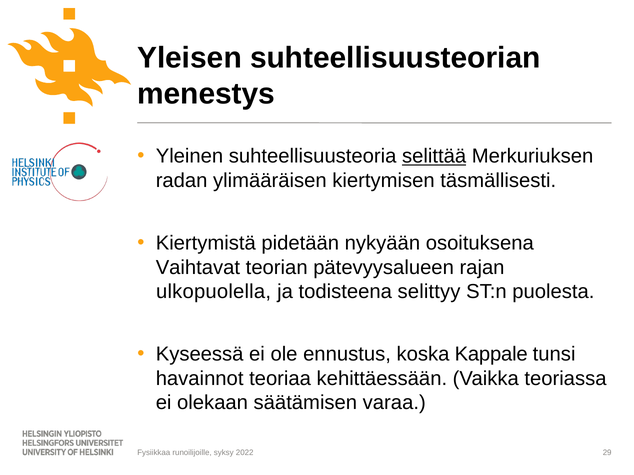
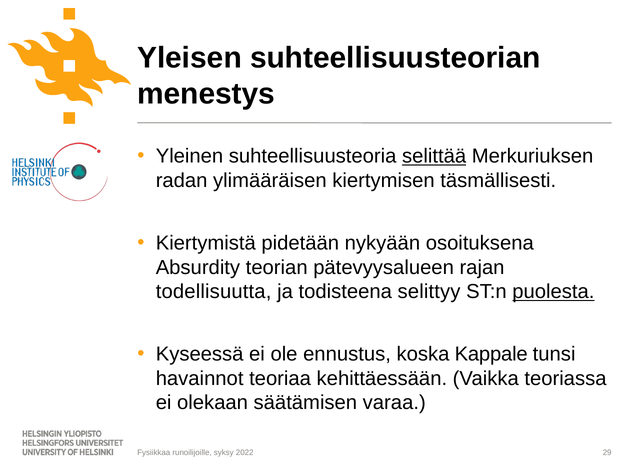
Vaihtavat: Vaihtavat -> Absurdity
ulkopuolella: ulkopuolella -> todellisuutta
puolesta underline: none -> present
